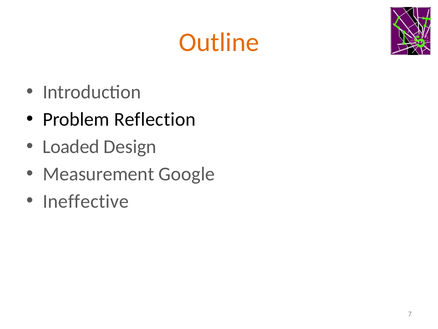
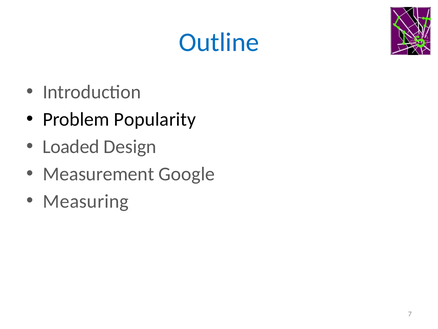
Outline colour: orange -> blue
Reflection: Reflection -> Popularity
Ineffective: Ineffective -> Measuring
